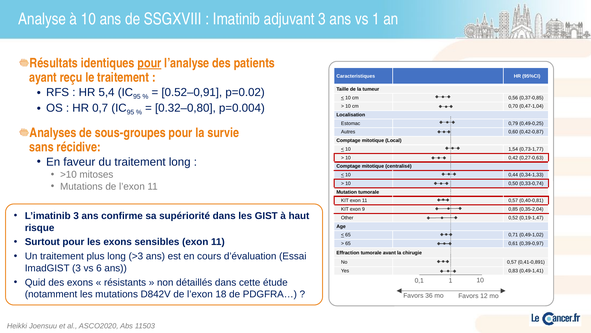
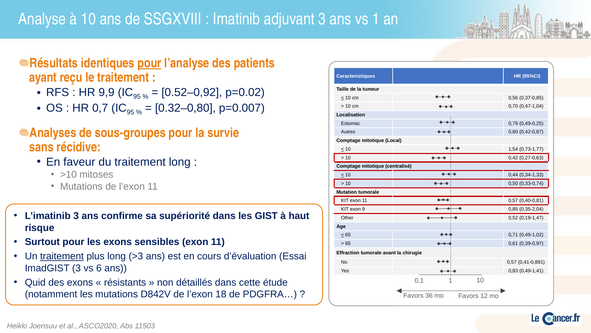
5,4: 5,4 -> 9,9
0.52–0,91: 0.52–0,91 -> 0.52–0,92
p=0.004: p=0.004 -> p=0.007
traitement at (62, 256) underline: none -> present
